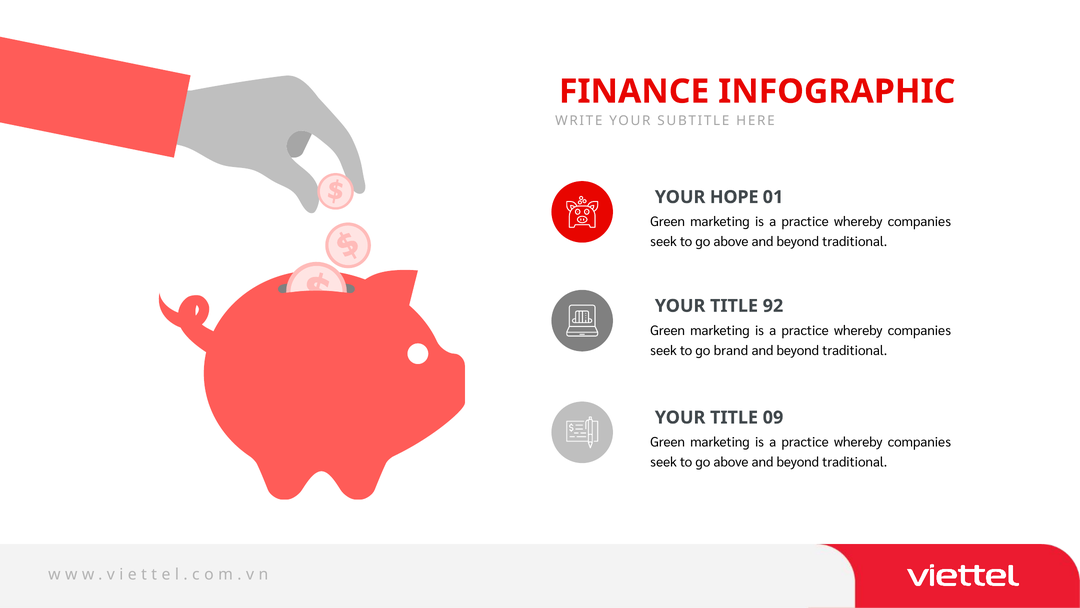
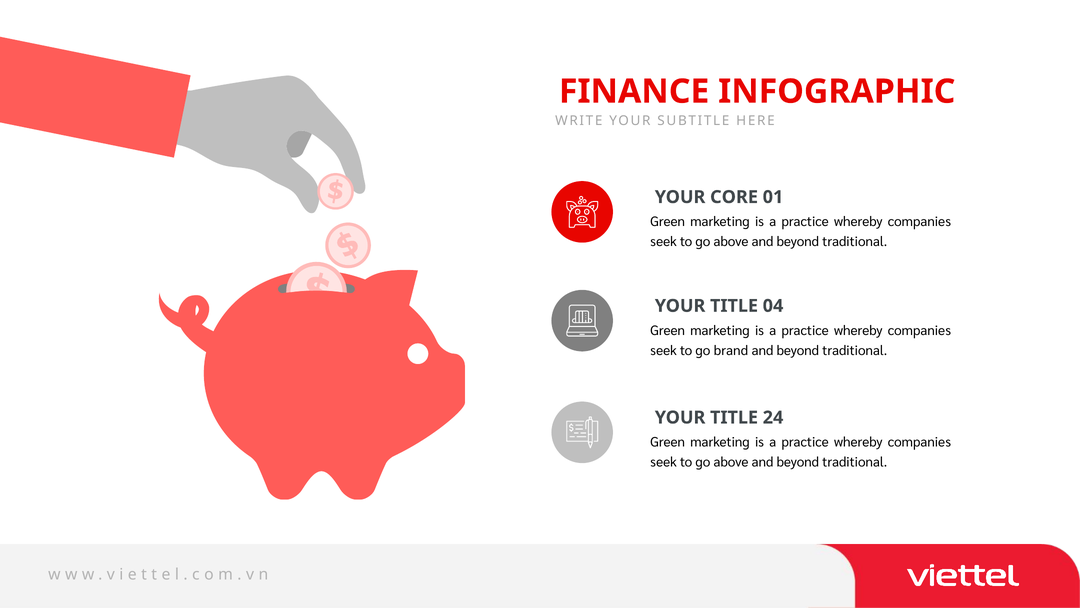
HOPE: HOPE -> CORE
92: 92 -> 04
09: 09 -> 24
